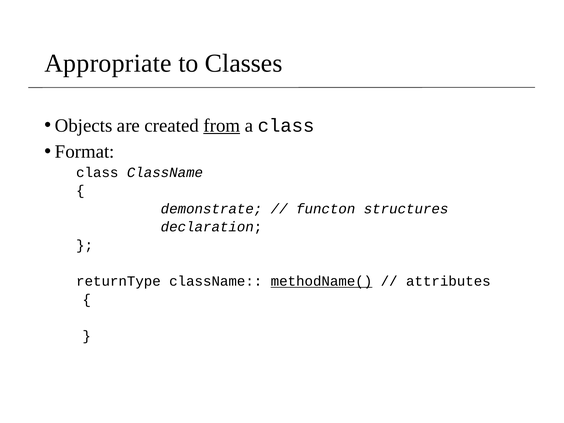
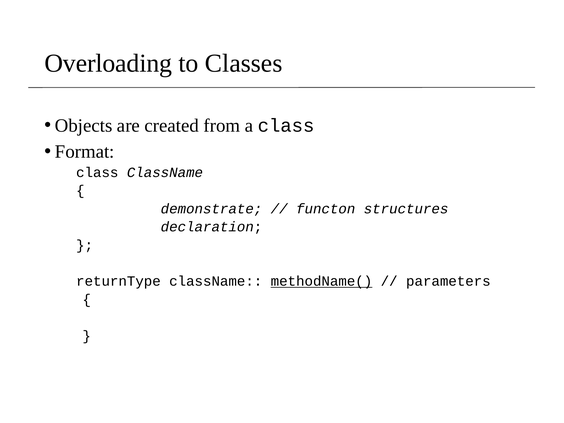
Appropriate: Appropriate -> Overloading
from underline: present -> none
attributes: attributes -> parameters
